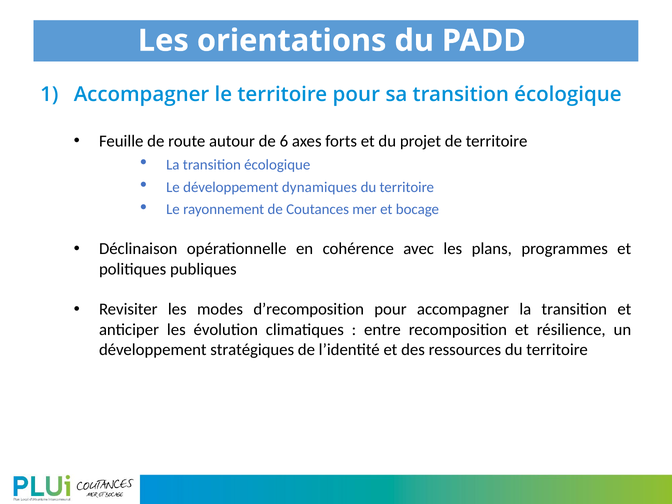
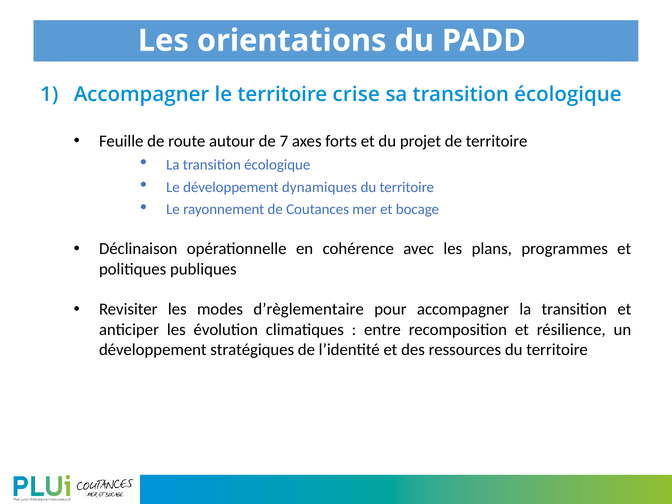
territoire pour: pour -> crise
6: 6 -> 7
d’recomposition: d’recomposition -> d’règlementaire
